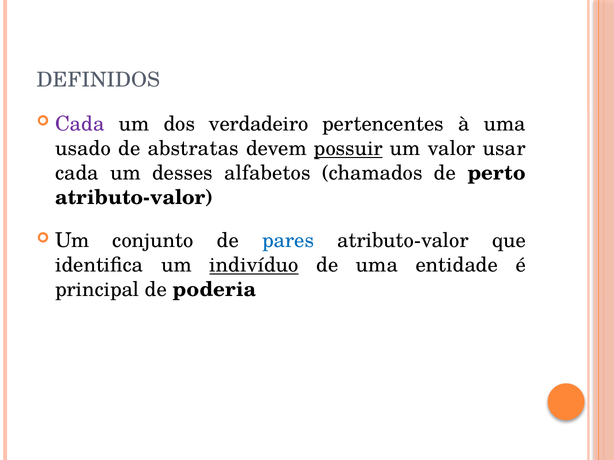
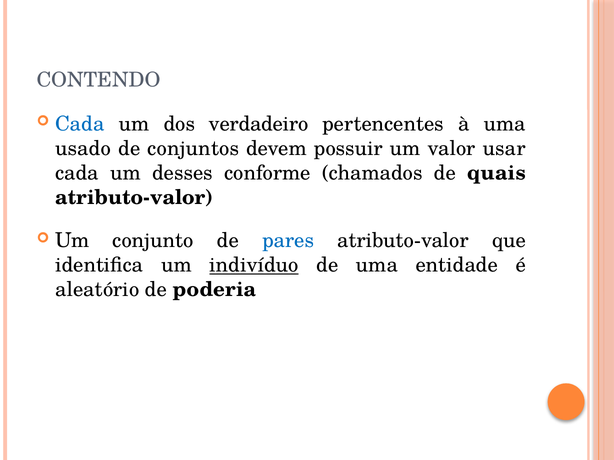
DEFINIDOS: DEFINIDOS -> CONTENDO
Cada at (80, 124) colour: purple -> blue
abstratas: abstratas -> conjuntos
possuir underline: present -> none
alfabetos: alfabetos -> conforme
perto: perto -> quais
principal: principal -> aleatório
